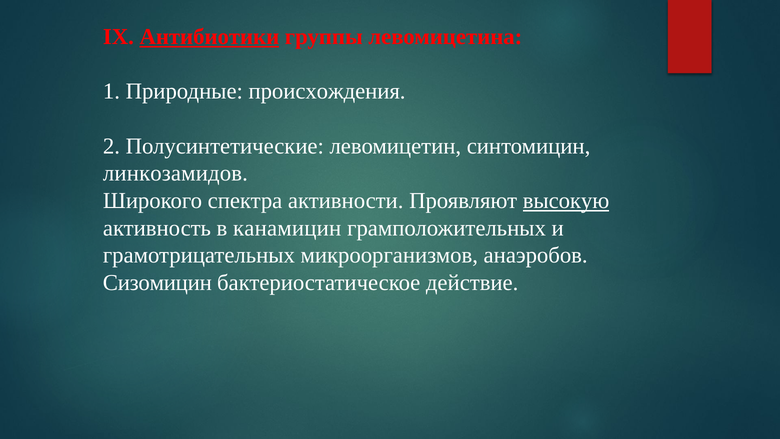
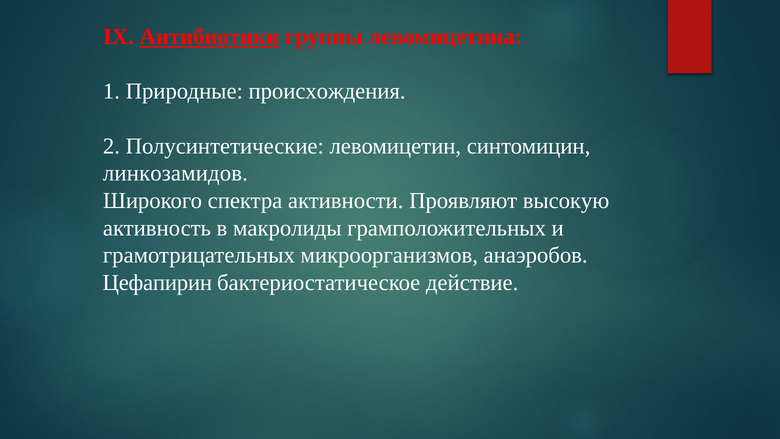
высокую underline: present -> none
канамицин: канамицин -> макролиды
Сизомицин: Сизомицин -> Цефапирин
